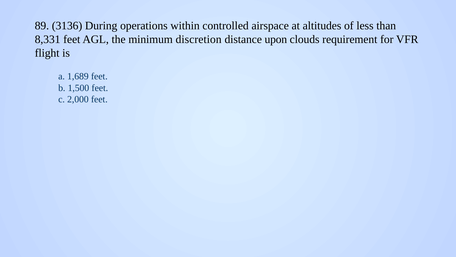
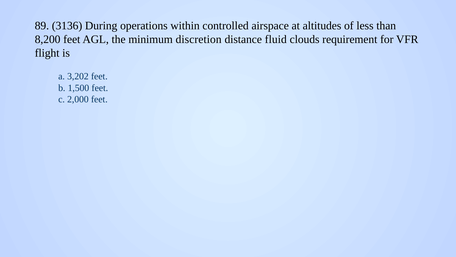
8,331: 8,331 -> 8,200
upon: upon -> fluid
1,689: 1,689 -> 3,202
